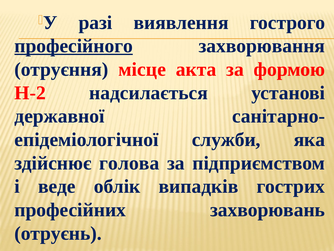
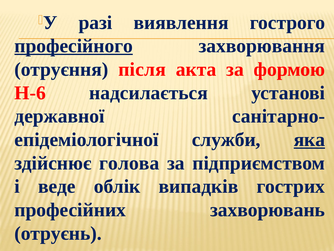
місце: місце -> після
Н-2: Н-2 -> Н-6
яка underline: none -> present
